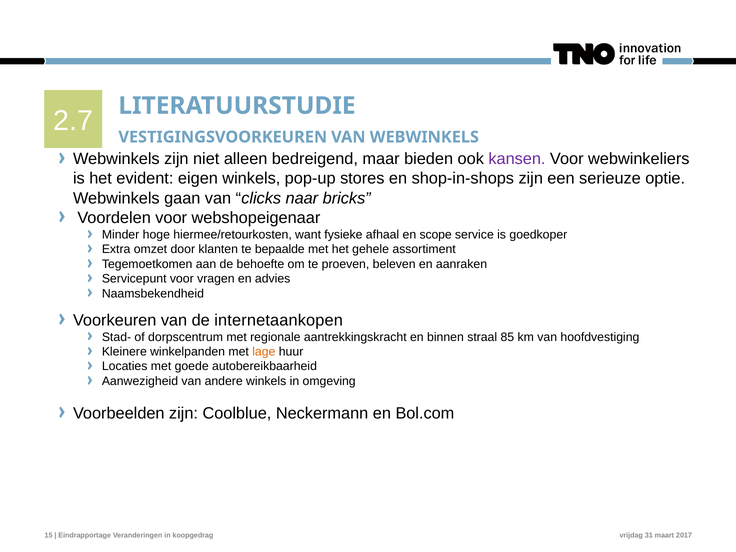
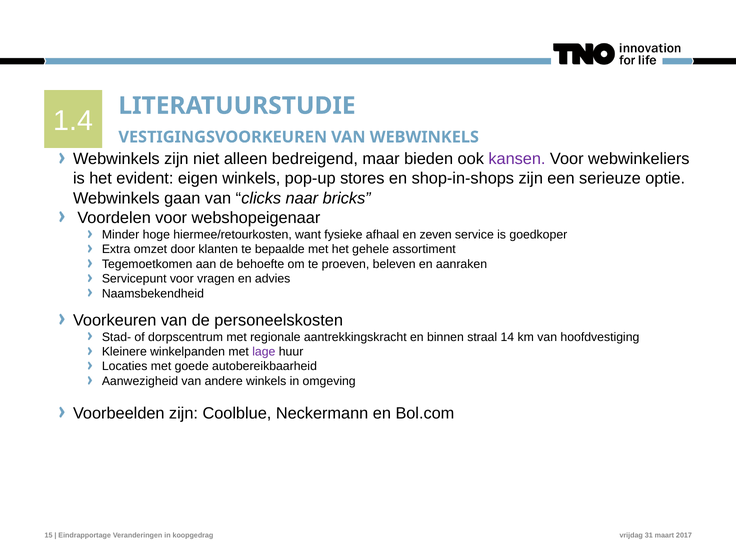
2.7: 2.7 -> 1.4
scope: scope -> zeven
internetaankopen: internetaankopen -> personeelskosten
85: 85 -> 14
lage colour: orange -> purple
